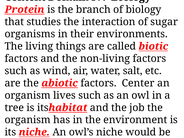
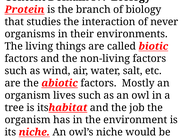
sugar: sugar -> never
Center: Center -> Mostly
